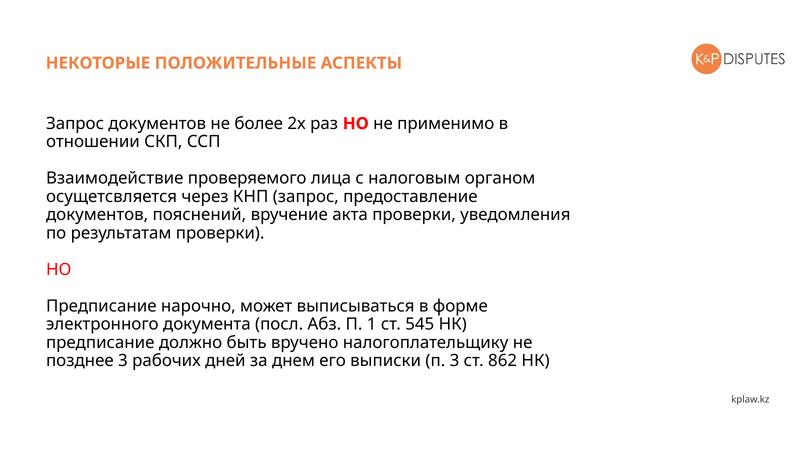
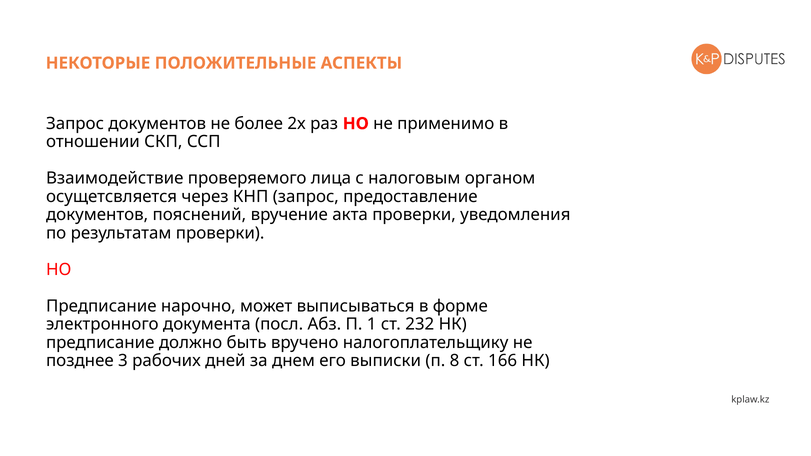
545: 545 -> 232
п 3: 3 -> 8
862: 862 -> 166
